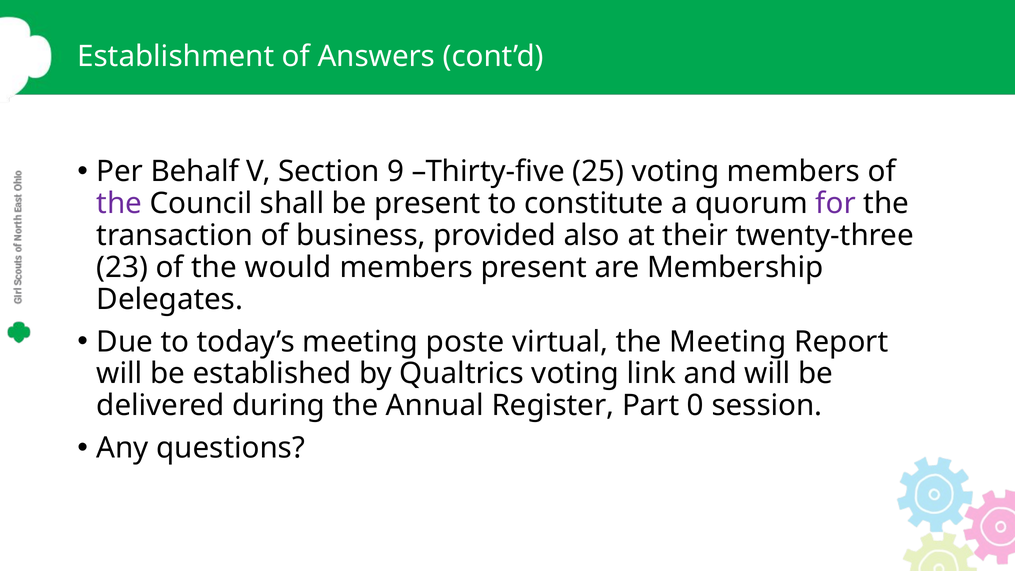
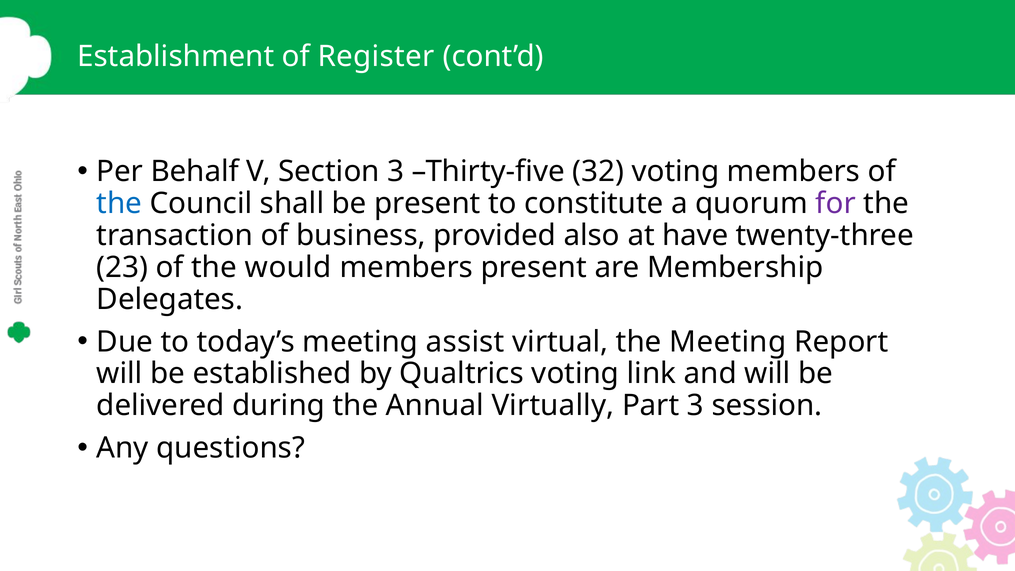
Answers: Answers -> Register
Section 9: 9 -> 3
25: 25 -> 32
the at (119, 203) colour: purple -> blue
their: their -> have
poste: poste -> assist
Register: Register -> Virtually
Part 0: 0 -> 3
